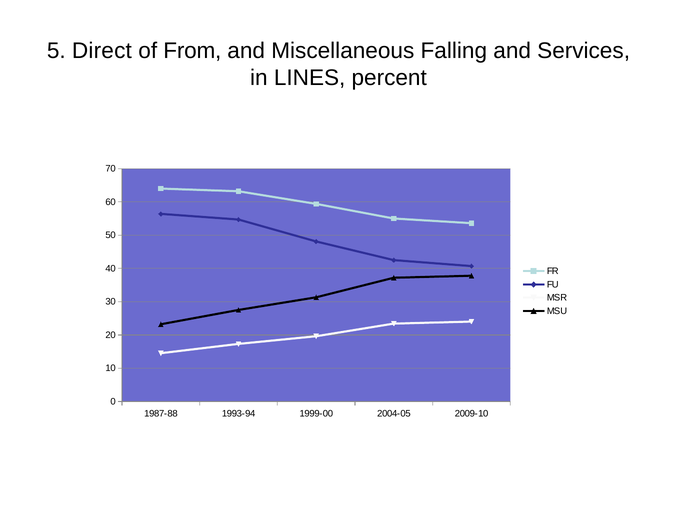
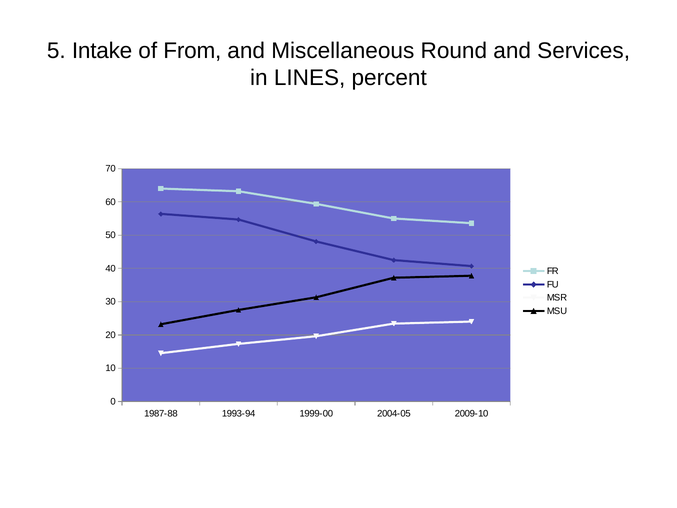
Direct: Direct -> Intake
Falling: Falling -> Round
